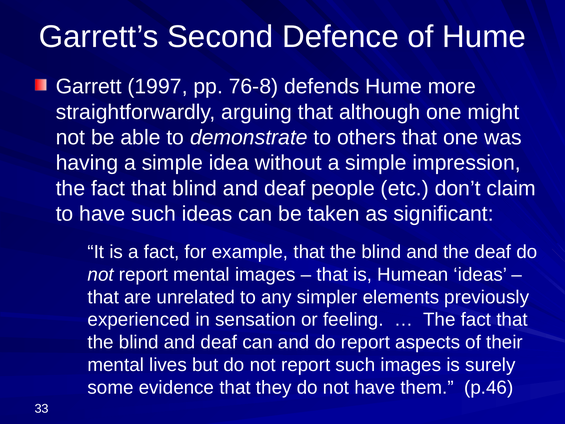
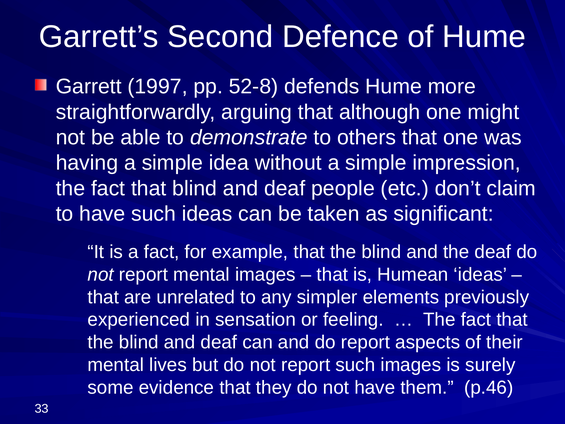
76-8: 76-8 -> 52-8
